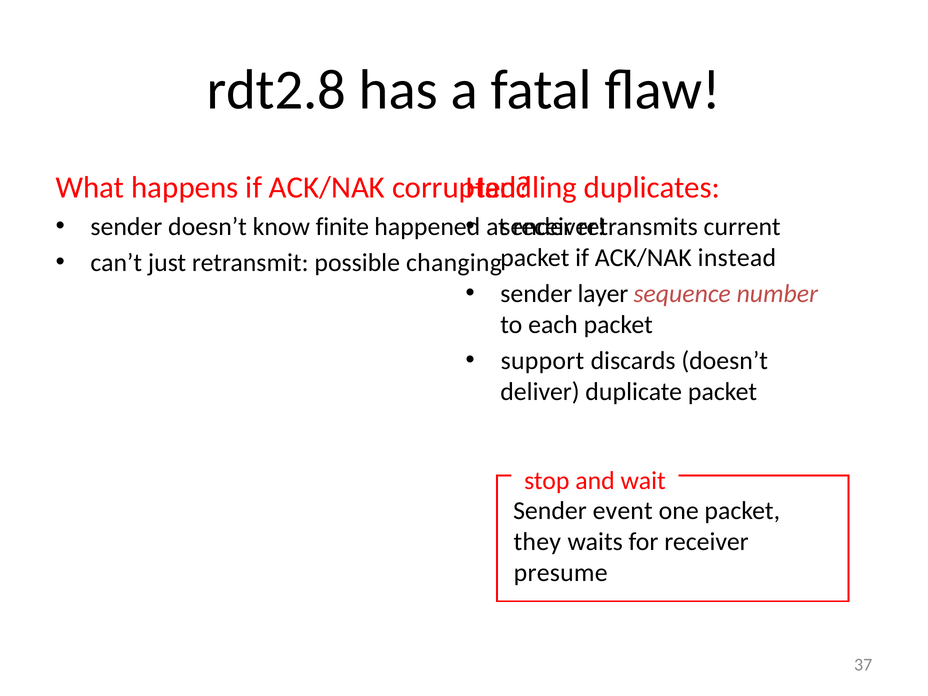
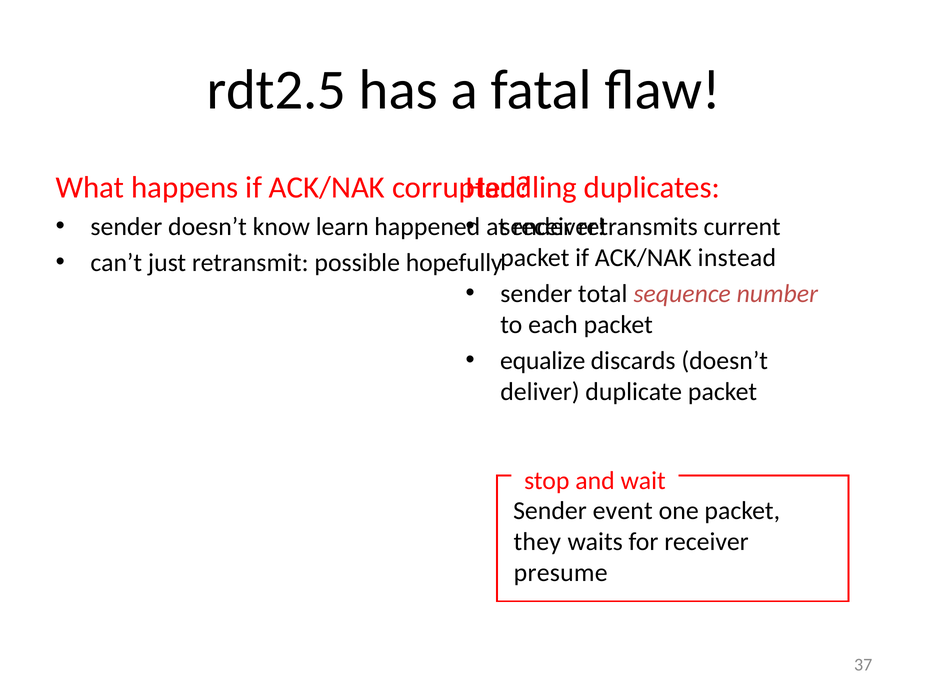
rdt2.8: rdt2.8 -> rdt2.5
finite: finite -> learn
changing: changing -> hopefully
layer: layer -> total
support: support -> equalize
